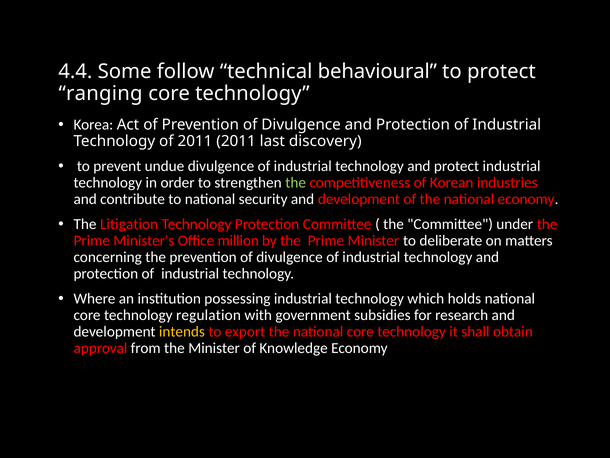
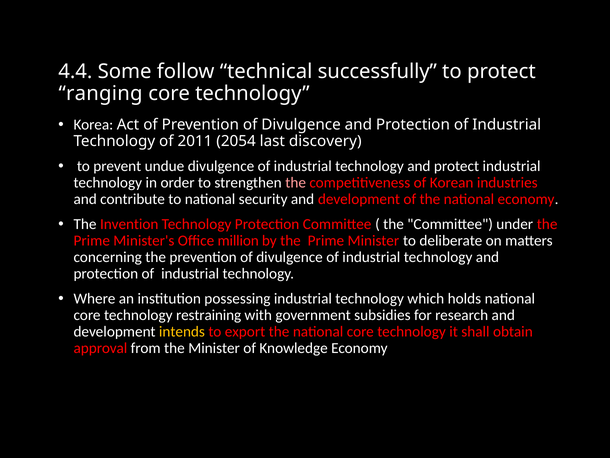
behavioural: behavioural -> successfully
2011 2011: 2011 -> 2054
the at (296, 183) colour: light green -> pink
Litigation: Litigation -> Invention
regulation: regulation -> restraining
